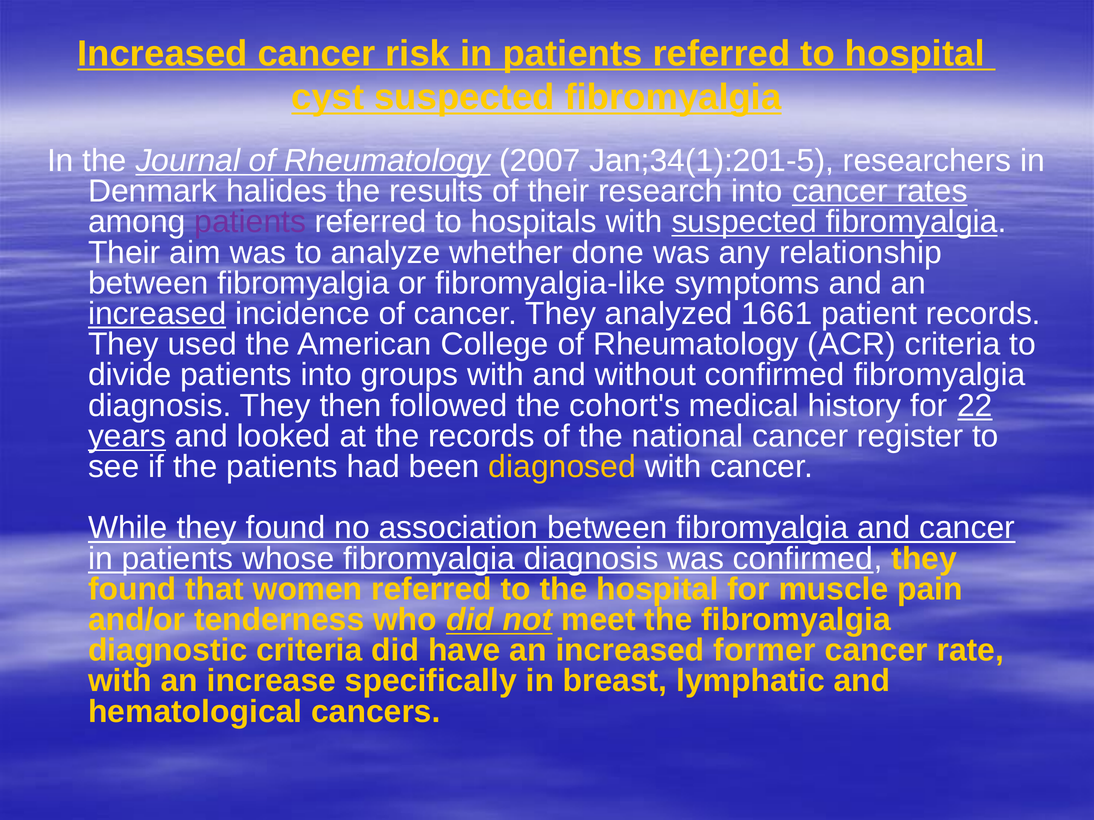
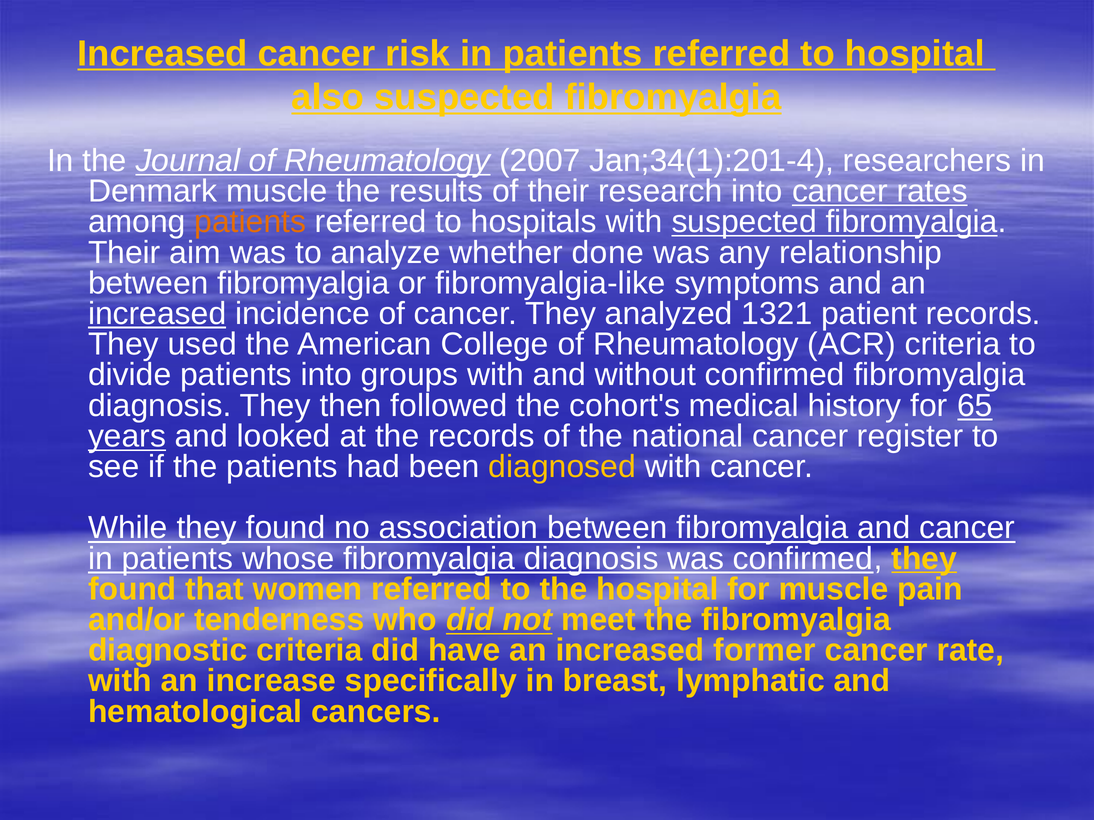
cyst: cyst -> also
Jan;34(1):201-5: Jan;34(1):201-5 -> Jan;34(1):201-4
Denmark halides: halides -> muscle
patients at (250, 222) colour: purple -> orange
1661: 1661 -> 1321
22: 22 -> 65
they at (924, 559) underline: none -> present
